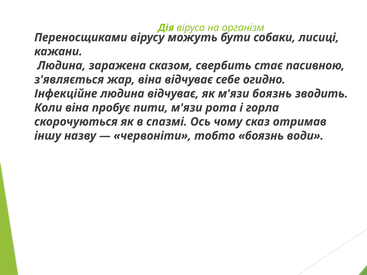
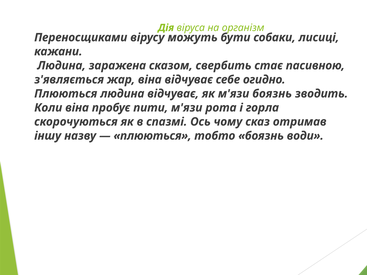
Інфекційне at (66, 94): Інфекційне -> Плюються
червоніти at (152, 136): червоніти -> плюються
